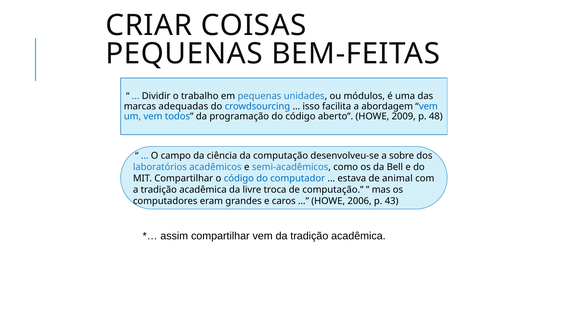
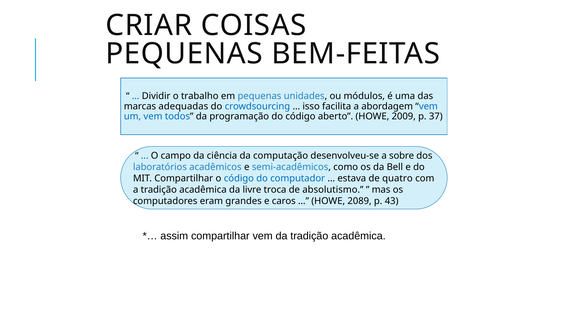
48: 48 -> 37
animal: animal -> quatro
de computação: computação -> absolutismo
2006: 2006 -> 2089
